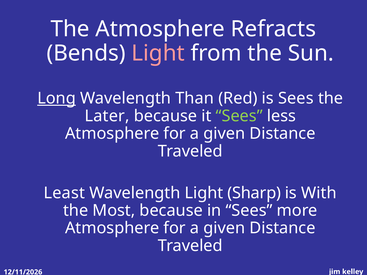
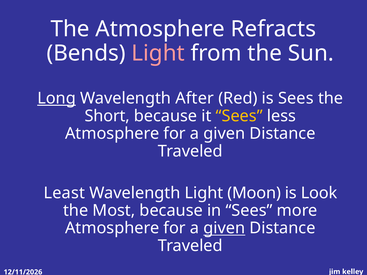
Than: Than -> After
Later: Later -> Short
Sees at (239, 116) colour: light green -> yellow
Sharp: Sharp -> Moon
With: With -> Look
given at (224, 228) underline: none -> present
